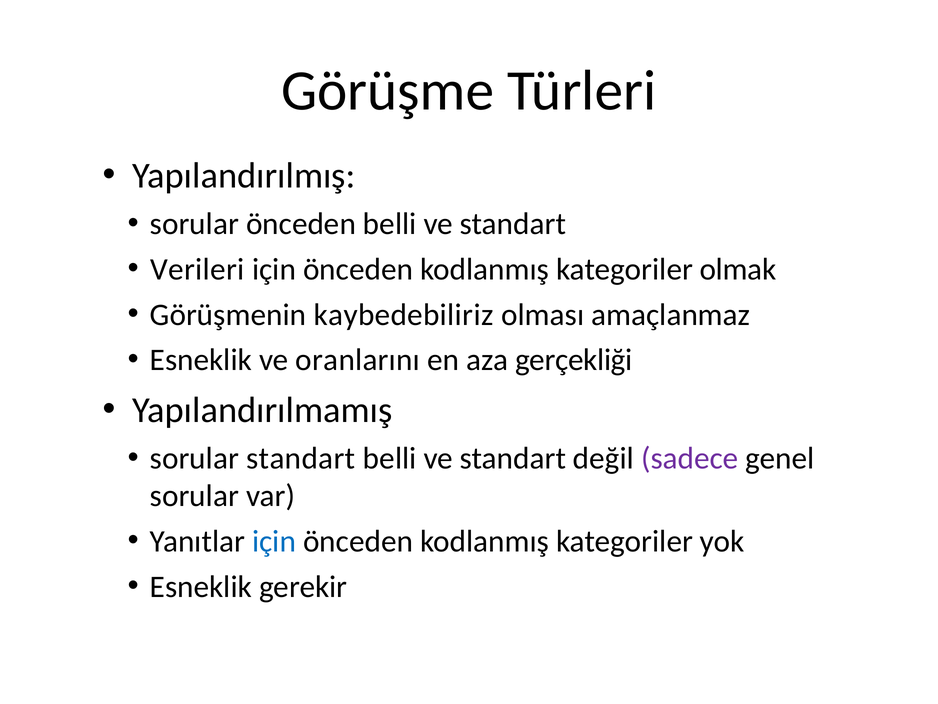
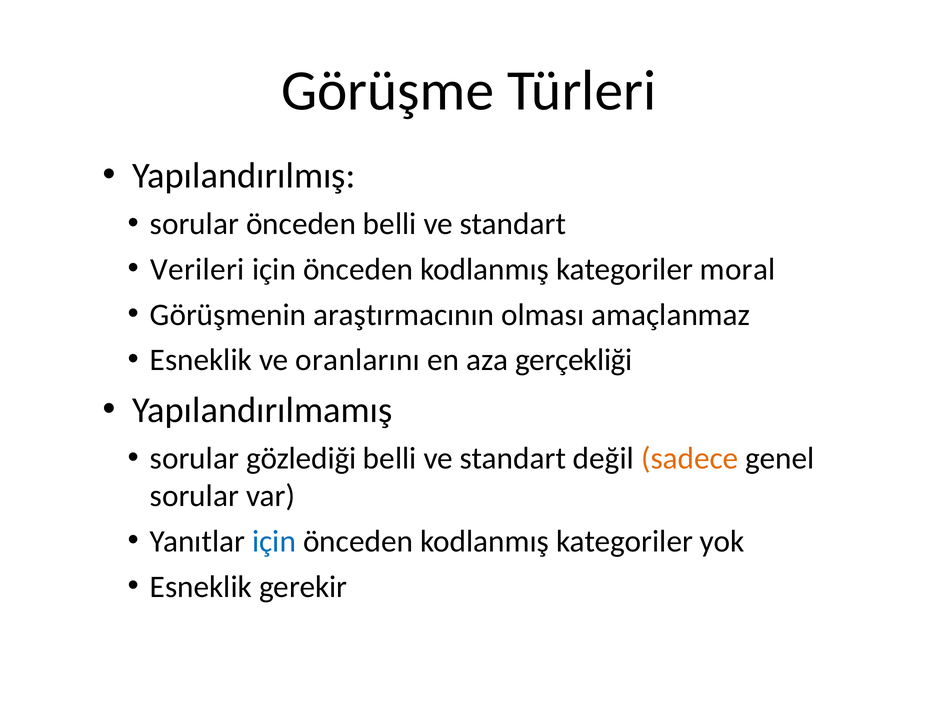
olmak: olmak -> moral
kaybedebiliriz: kaybedebiliriz -> araştırmacının
sorular standart: standart -> gözlediği
sadece colour: purple -> orange
